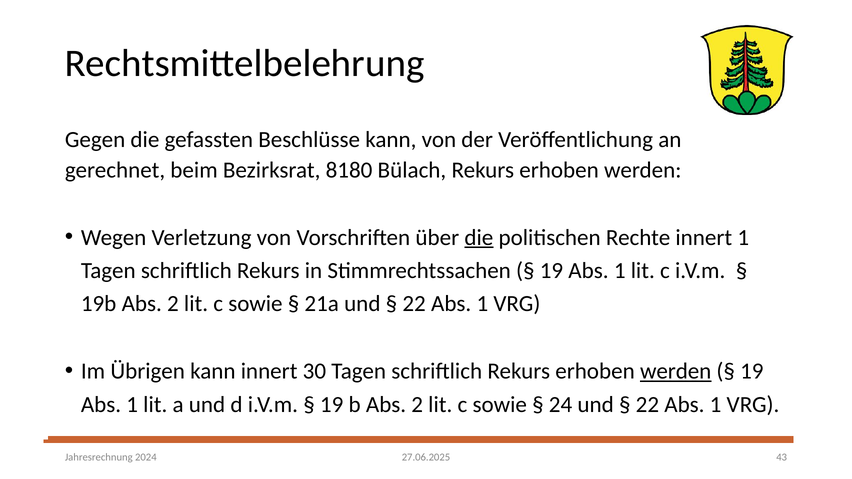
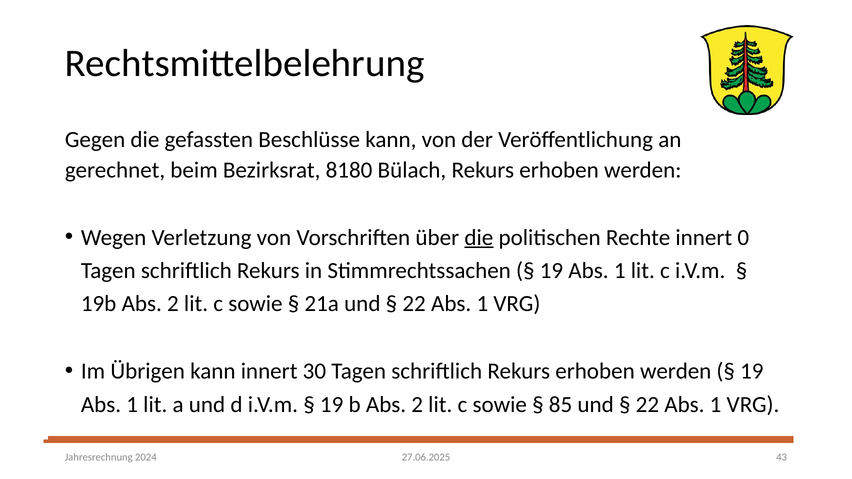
innert 1: 1 -> 0
werden at (676, 372) underline: present -> none
24: 24 -> 85
